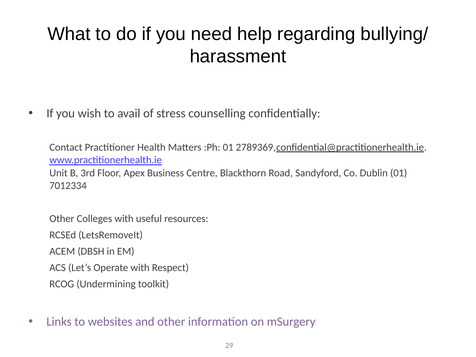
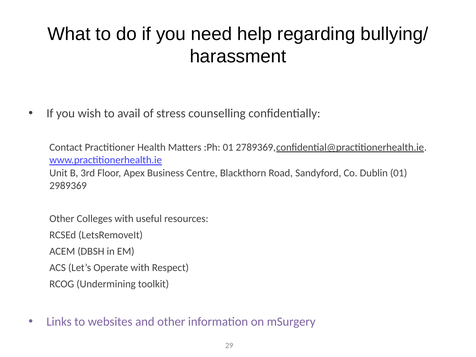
7012334: 7012334 -> 2989369
